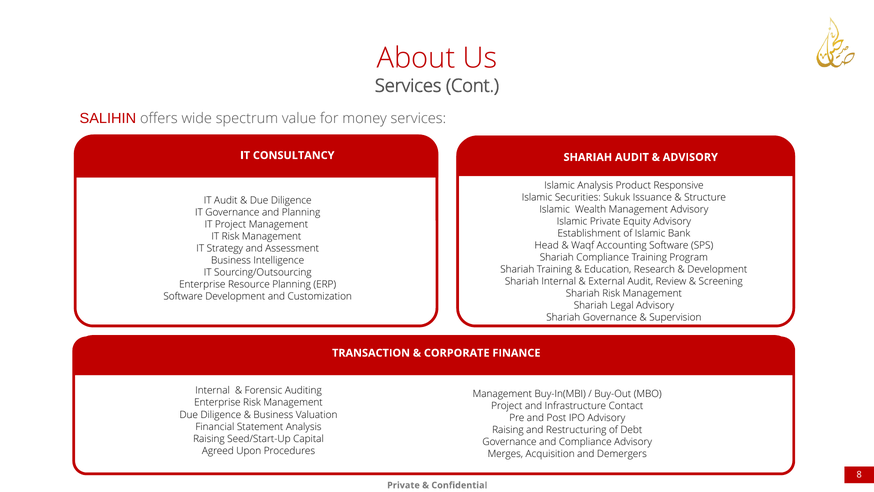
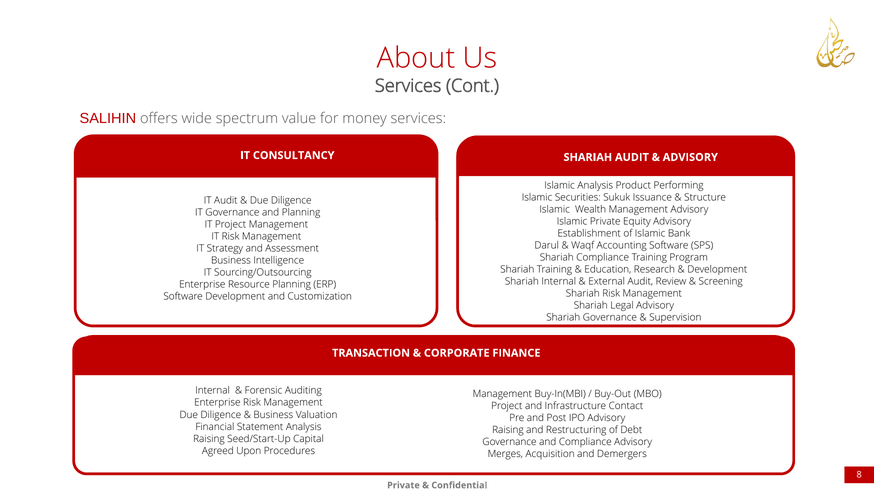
Responsive: Responsive -> Performing
Head: Head -> Darul
